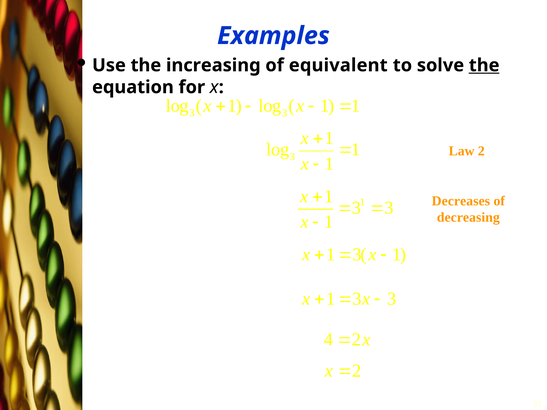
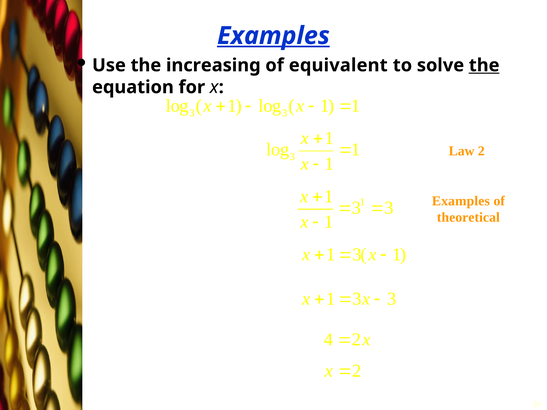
Examples at (273, 36) underline: none -> present
Decreases at (461, 201): Decreases -> Examples
decreasing: decreasing -> theoretical
